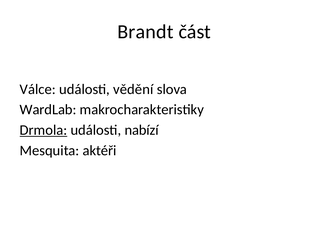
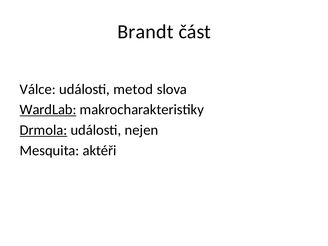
vědění: vědění -> metod
WardLab underline: none -> present
nabízí: nabízí -> nejen
